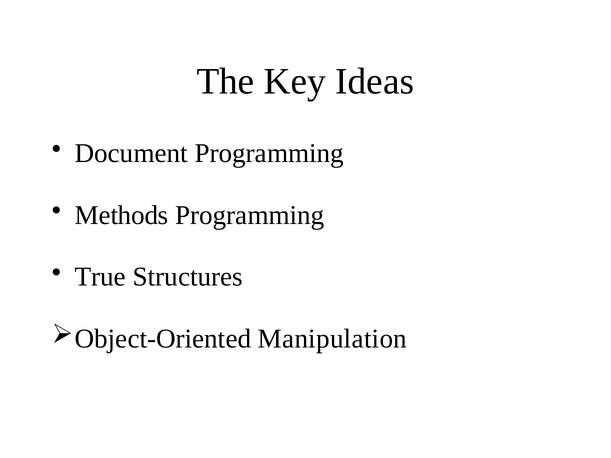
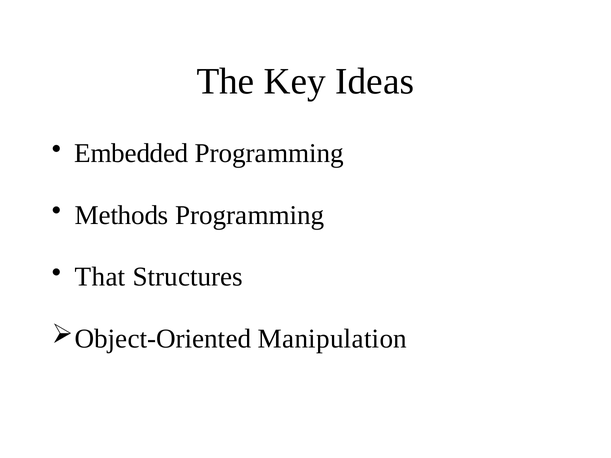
Document: Document -> Embedded
True: True -> That
